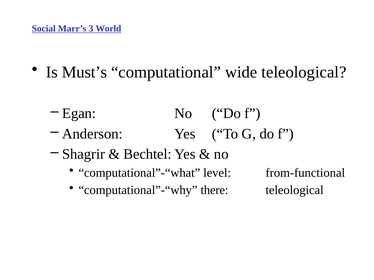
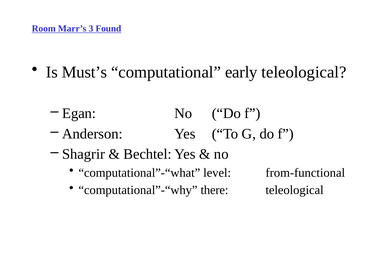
Social: Social -> Room
World: World -> Found
wide: wide -> early
